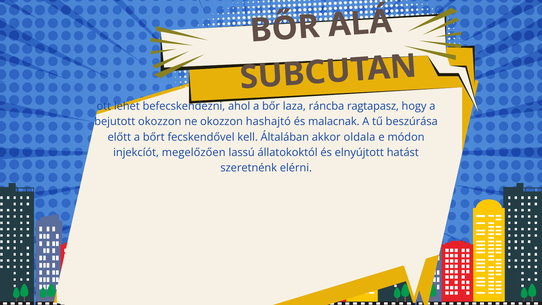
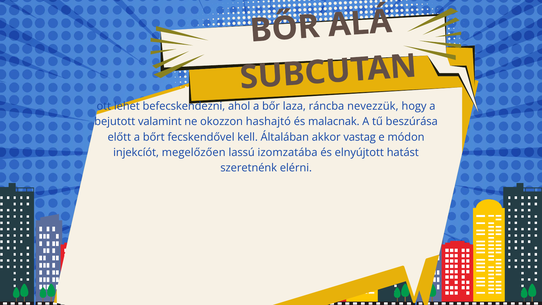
ragtapasz: ragtapasz -> nevezzük
bejutott okozzon: okozzon -> valamint
oldala: oldala -> vastag
állatokoktól: állatokoktól -> izomzatába
